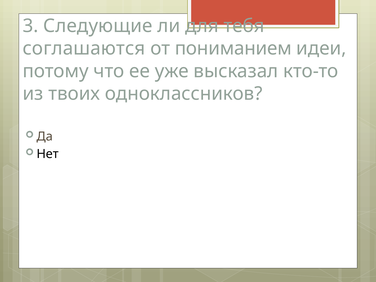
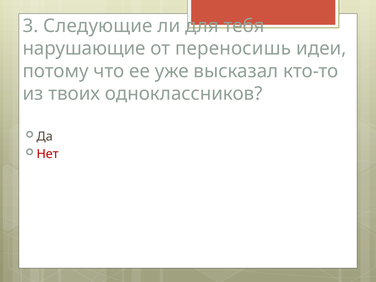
соглашаются: соглашаются -> нарушающие
пониманием: пониманием -> переносишь
Нет colour: black -> red
